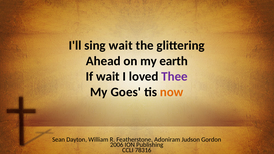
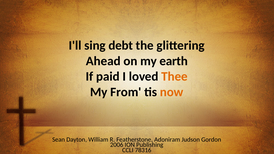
sing wait: wait -> debt
If wait: wait -> paid
Thee colour: purple -> orange
Goes: Goes -> From
